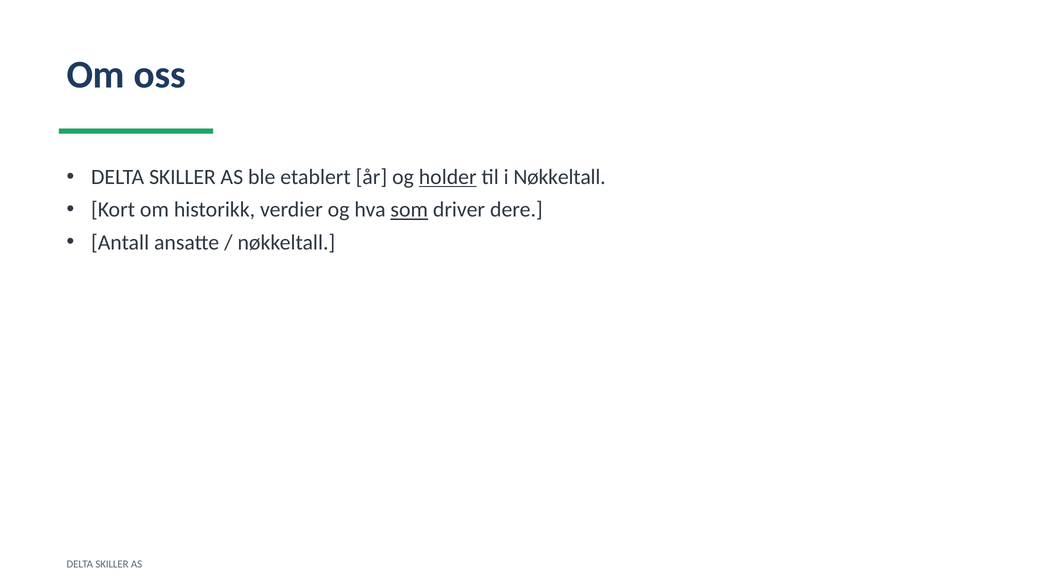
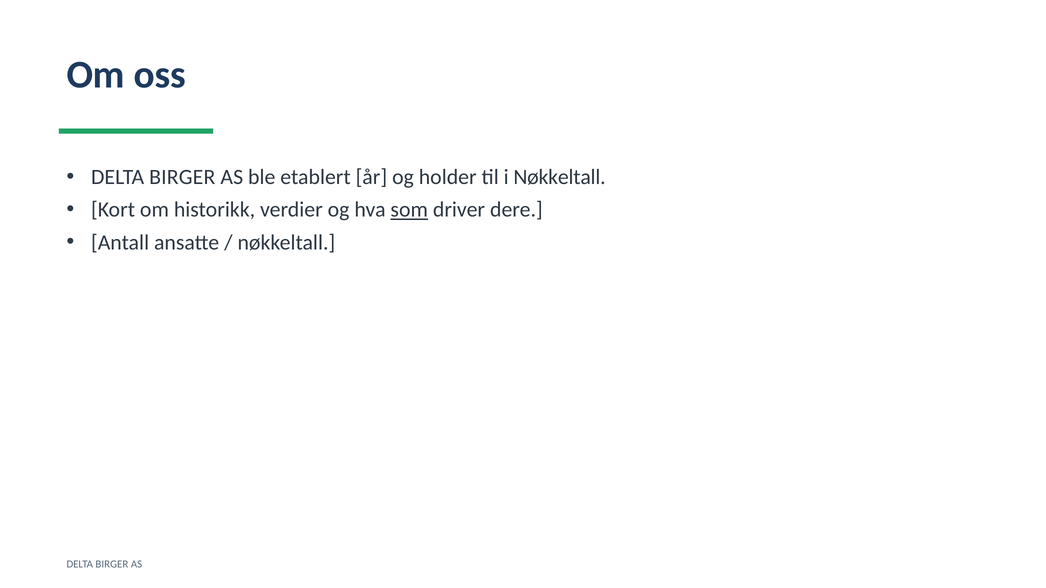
SKILLER at (182, 177): SKILLER -> BIRGER
holder underline: present -> none
SKILLER at (112, 565): SKILLER -> BIRGER
